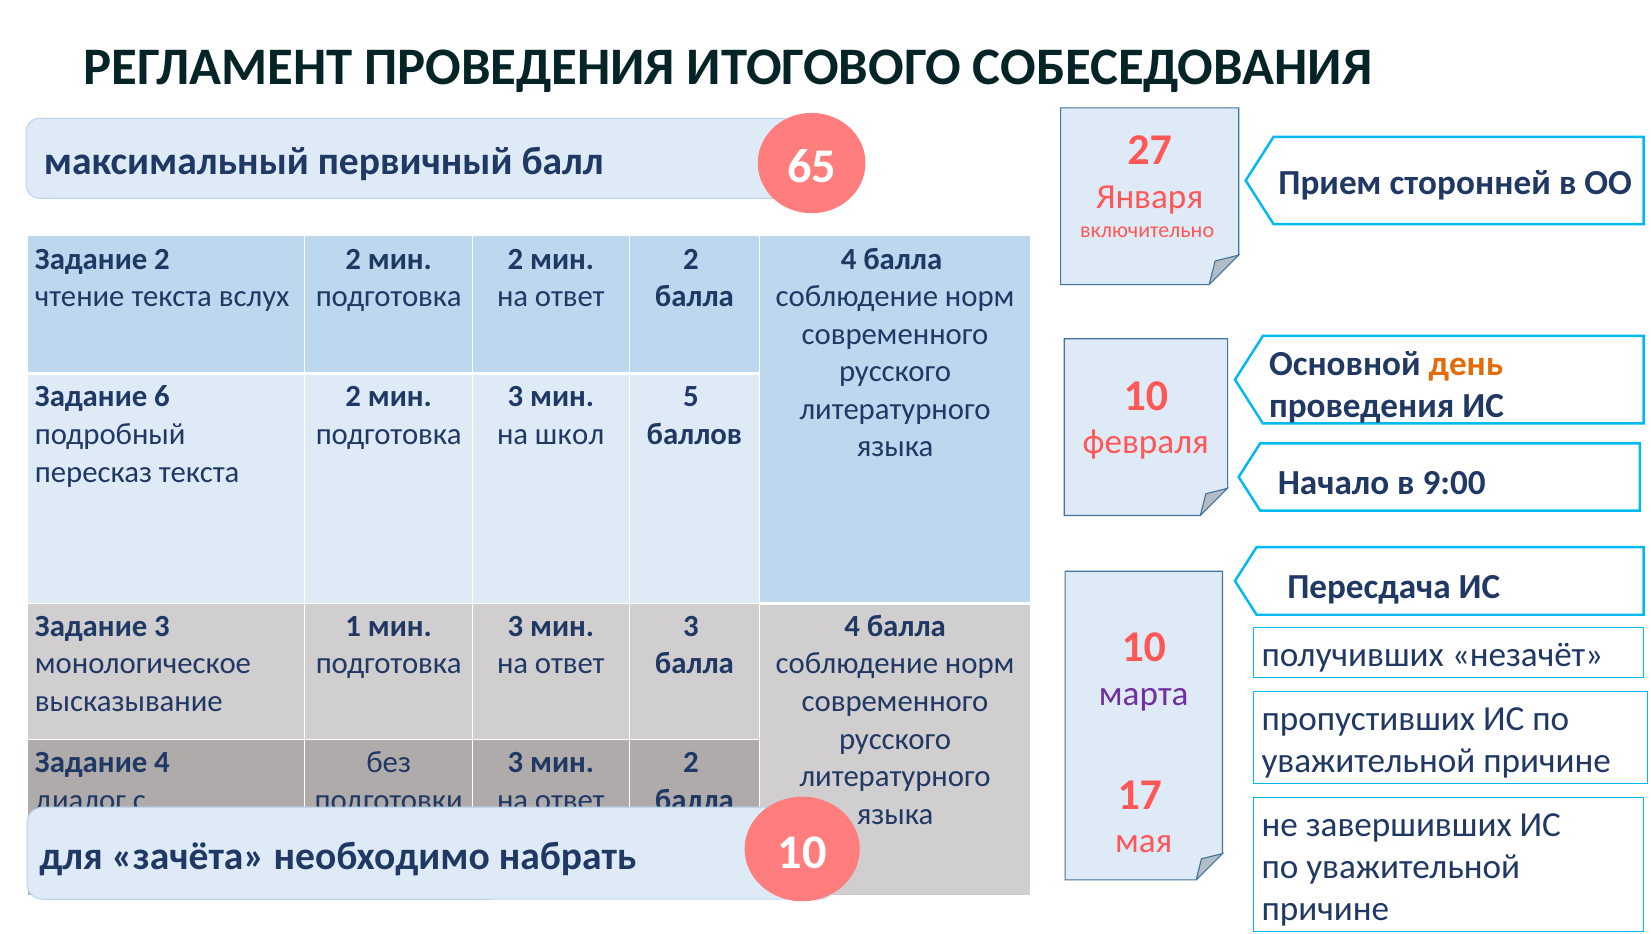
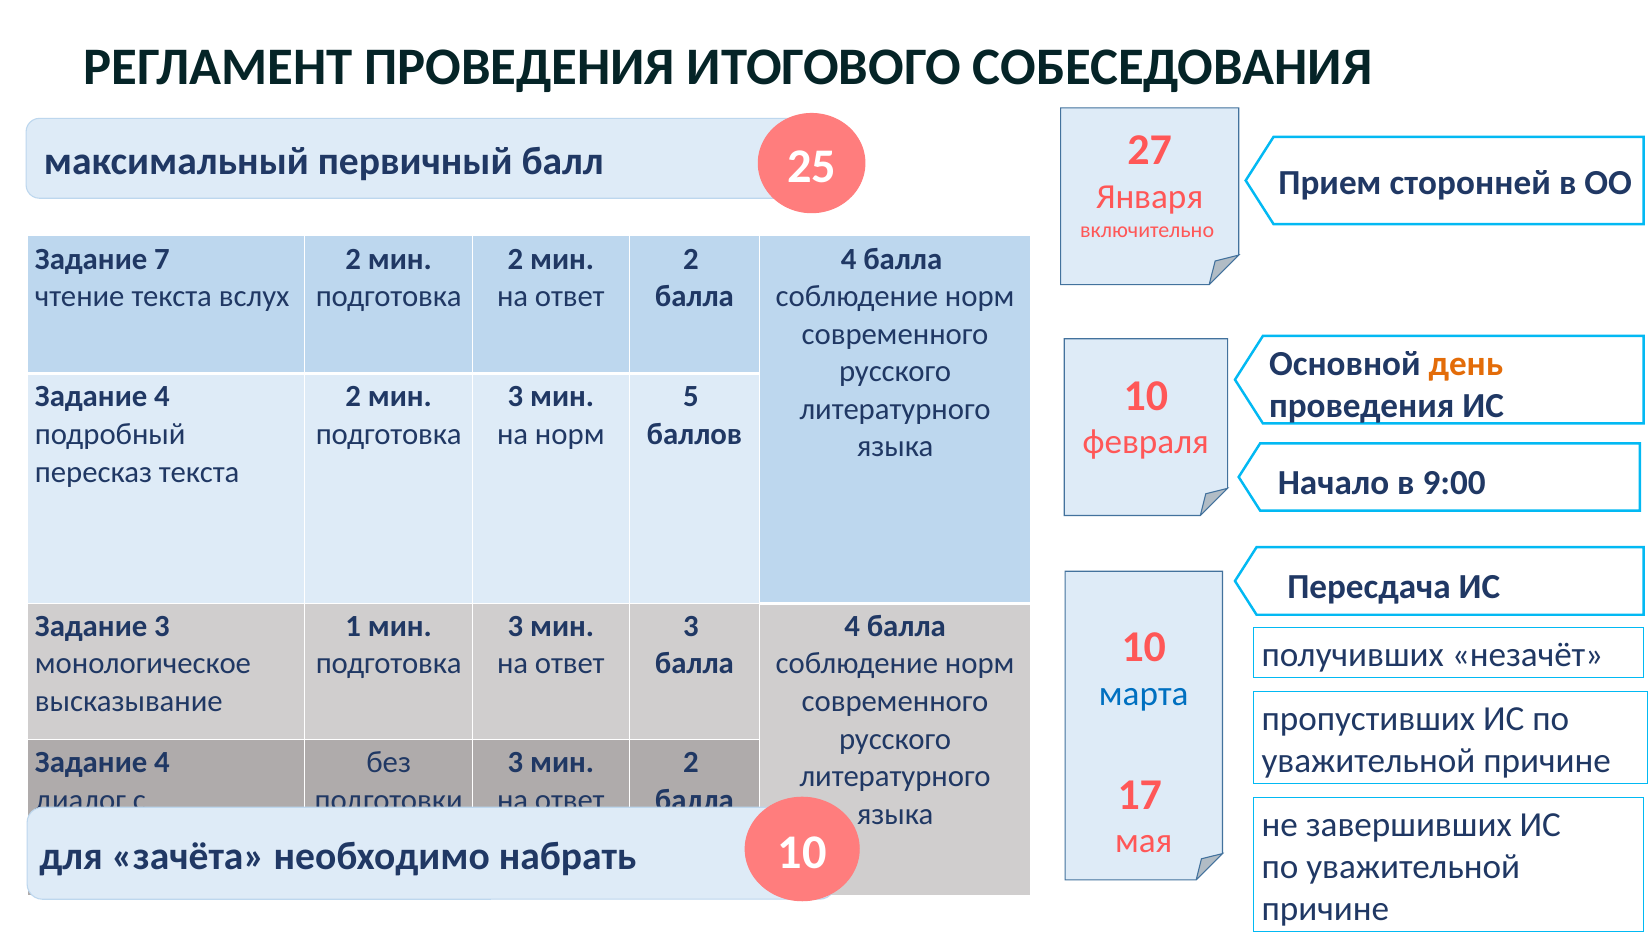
65: 65 -> 25
Задание 2: 2 -> 7
6 at (162, 397): 6 -> 4
на школ: школ -> норм
марта colour: purple -> blue
